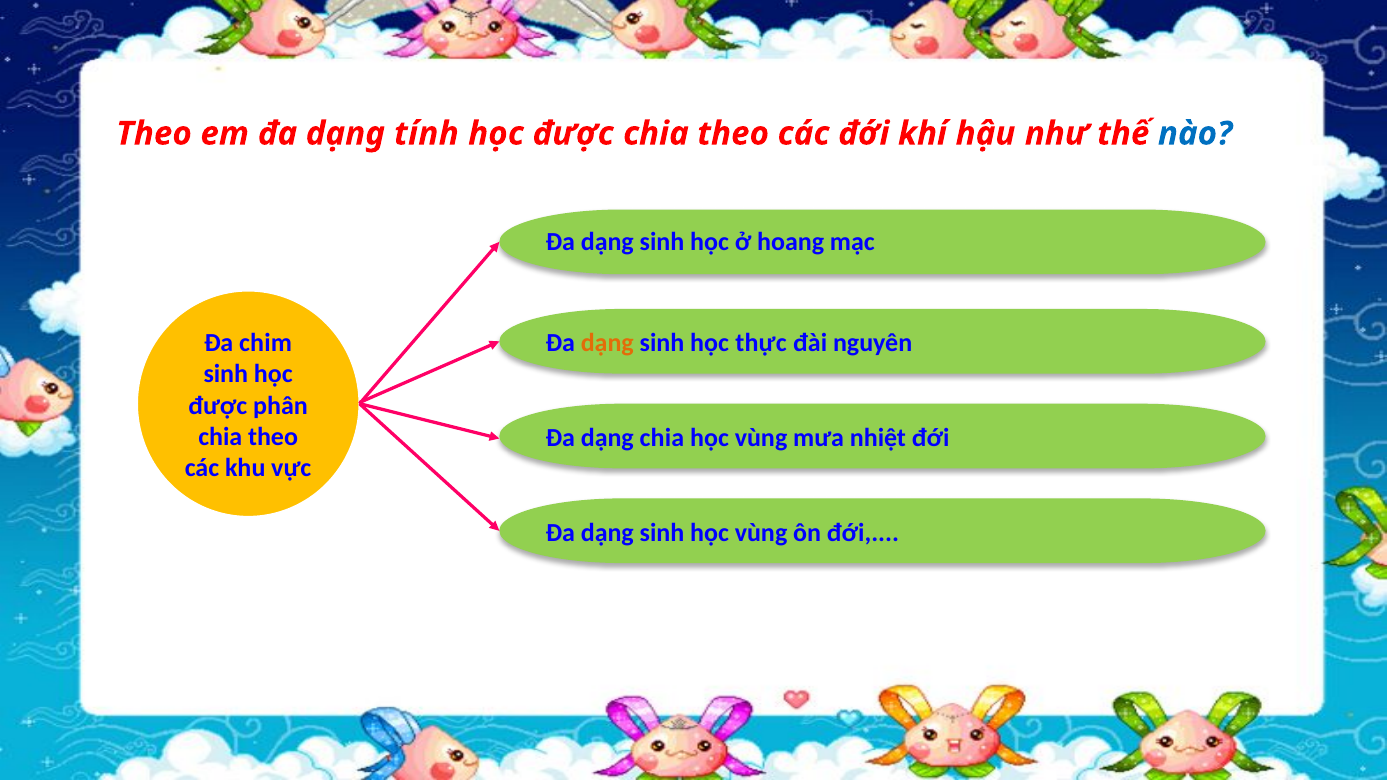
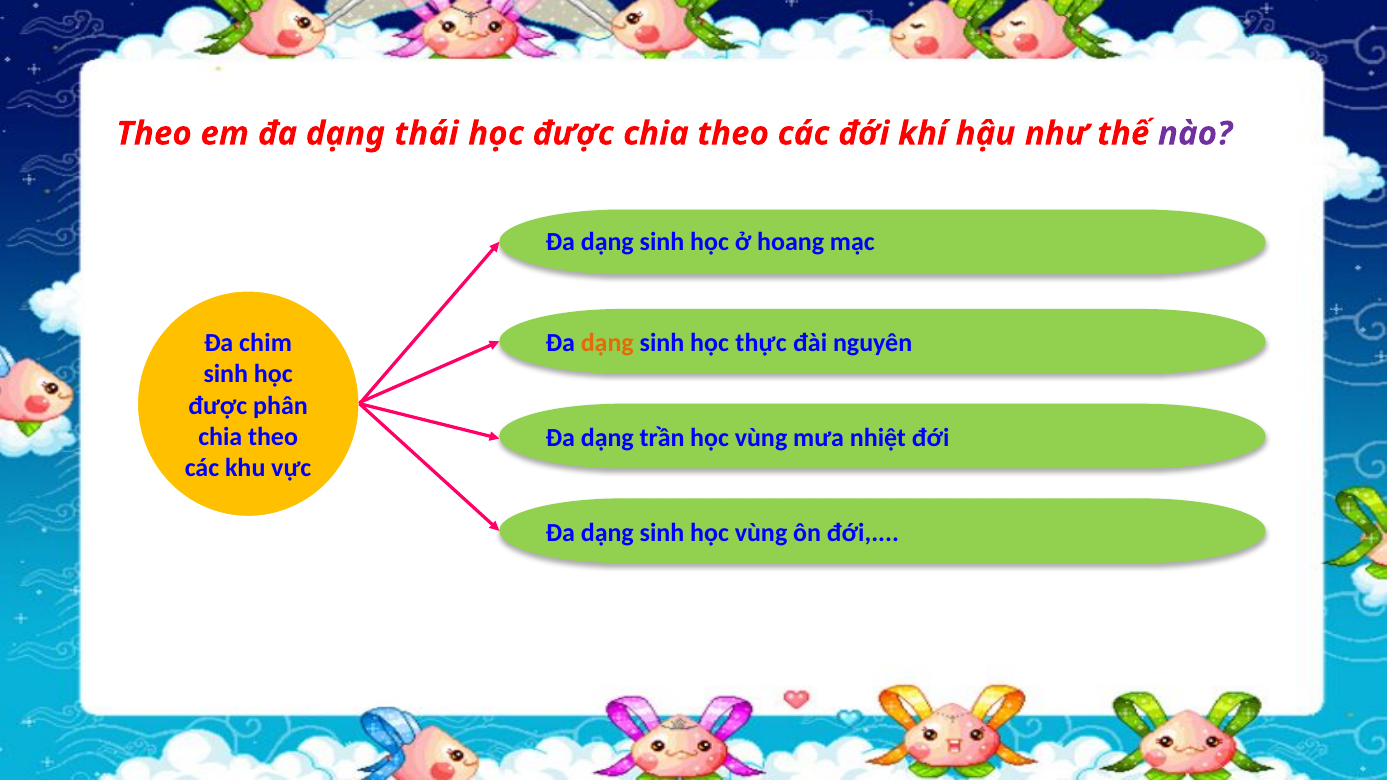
tính: tính -> thái
nào colour: blue -> purple
dạng chia: chia -> trần
